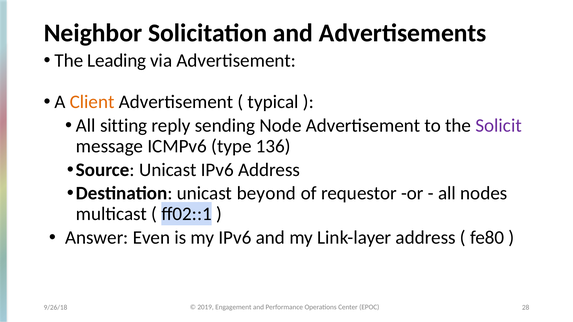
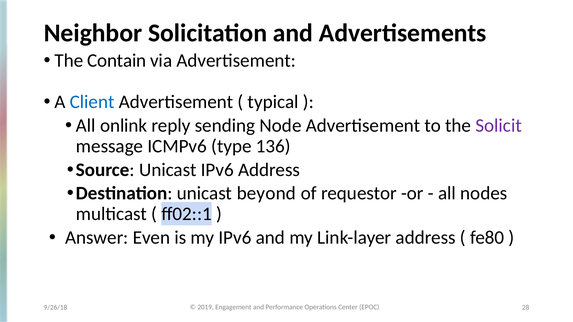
Leading: Leading -> Contain
Client colour: orange -> blue
sitting: sitting -> onlink
